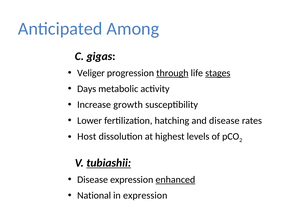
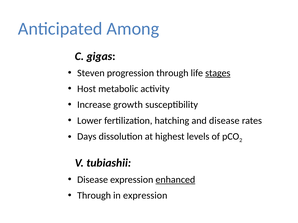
Veliger: Veliger -> Steven
through at (172, 73) underline: present -> none
Days: Days -> Host
Host: Host -> Days
tubiashii underline: present -> none
National at (94, 196): National -> Through
